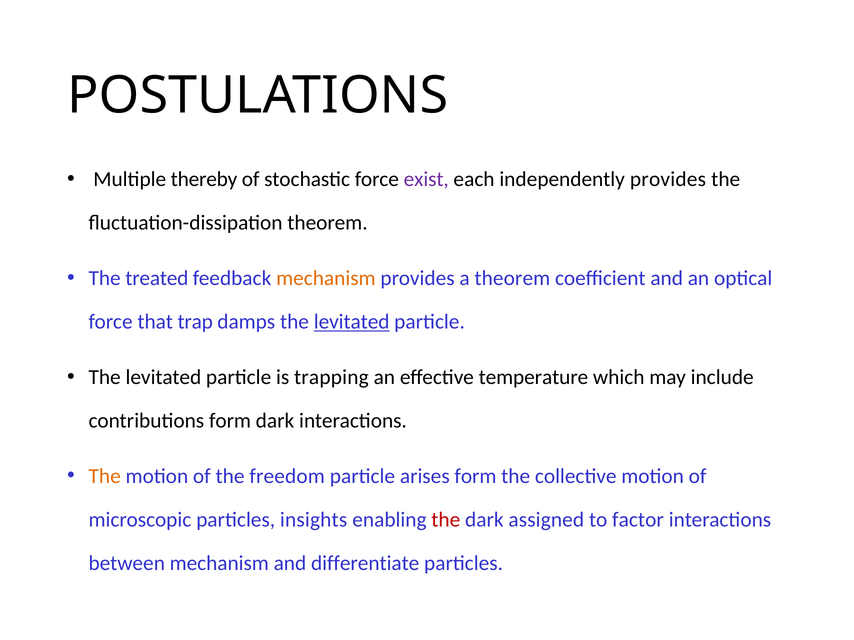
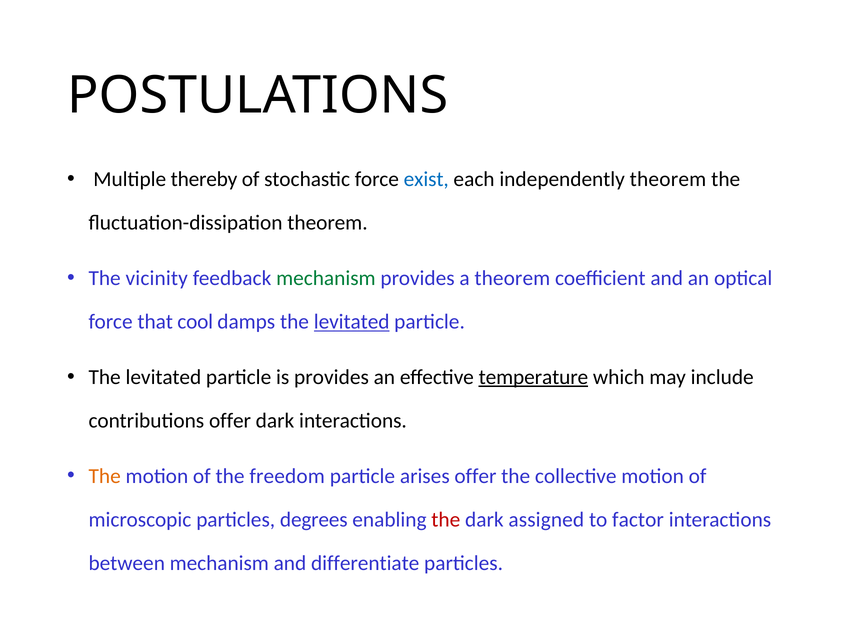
exist colour: purple -> blue
independently provides: provides -> theorem
treated: treated -> vicinity
mechanism at (326, 278) colour: orange -> green
trap: trap -> cool
is trapping: trapping -> provides
temperature underline: none -> present
contributions form: form -> offer
arises form: form -> offer
insights: insights -> degrees
